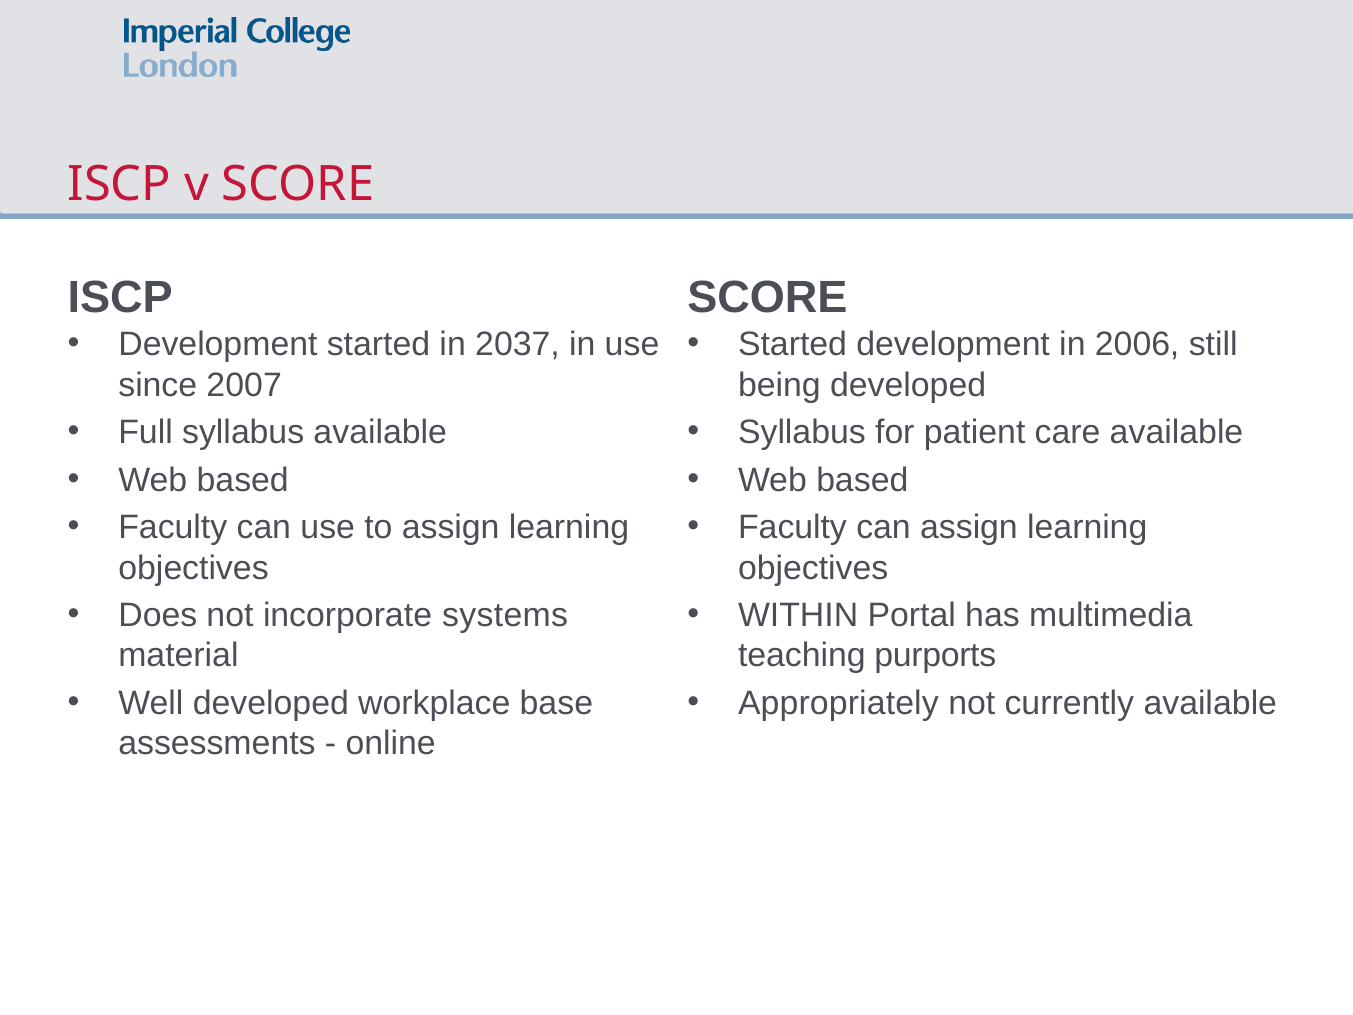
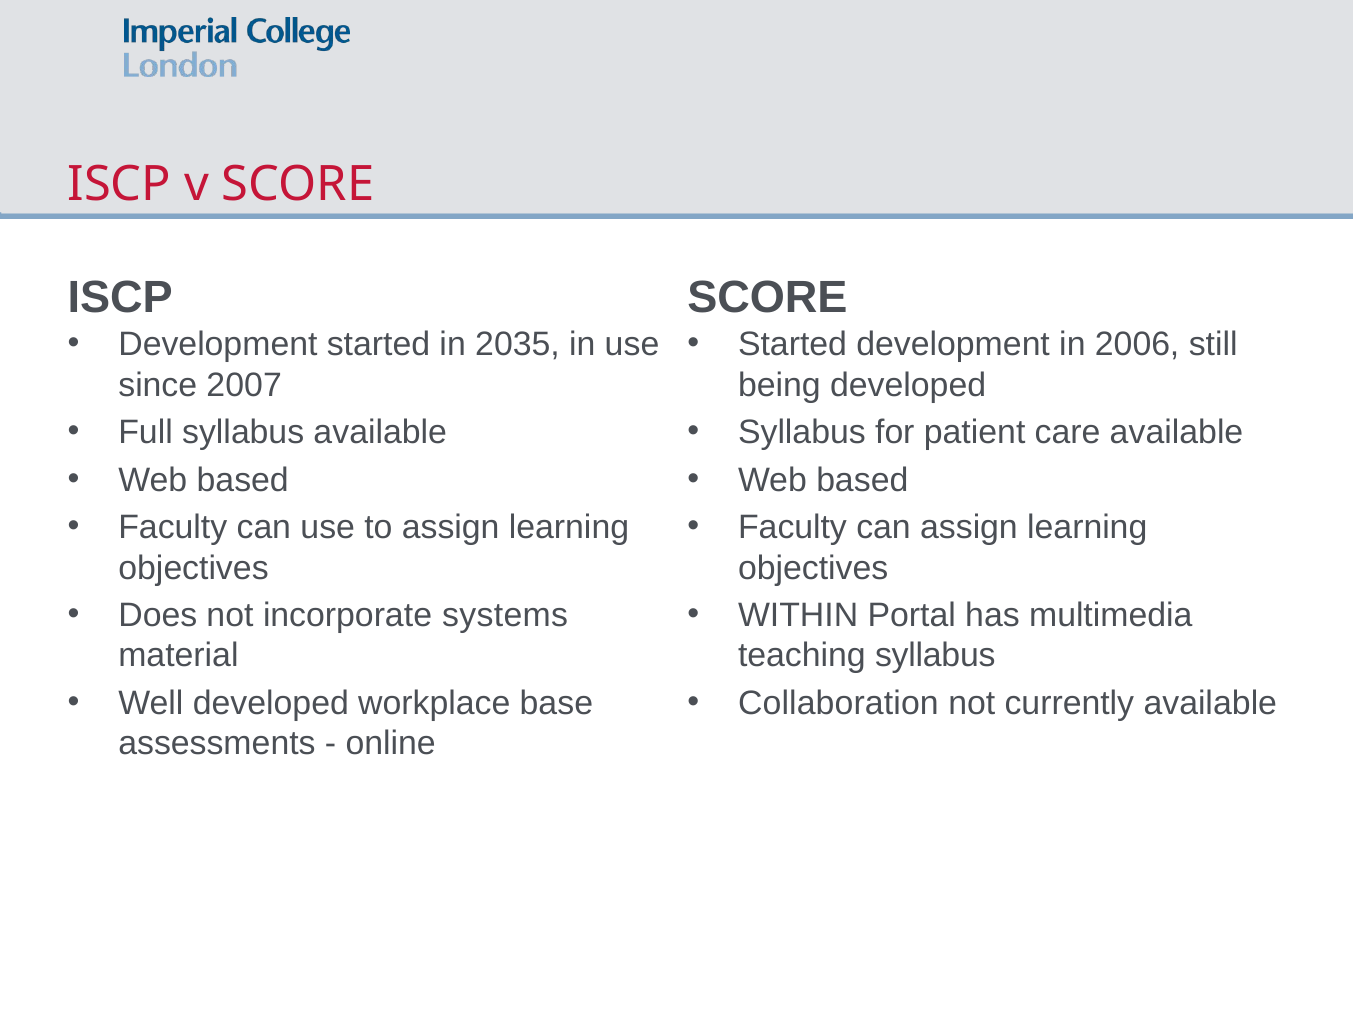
2037: 2037 -> 2035
teaching purports: purports -> syllabus
Appropriately: Appropriately -> Collaboration
